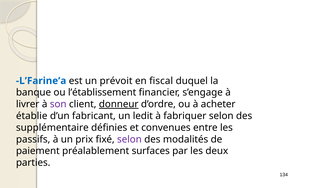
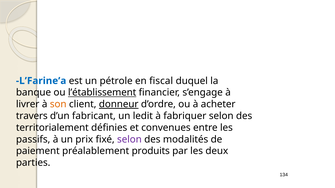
prévoit: prévoit -> pétrole
l’établissement underline: none -> present
son colour: purple -> orange
établie: établie -> travers
supplémentaire: supplémentaire -> territorialement
surfaces: surfaces -> produits
